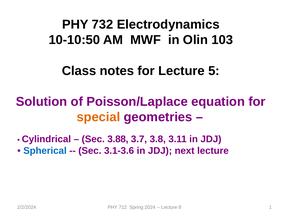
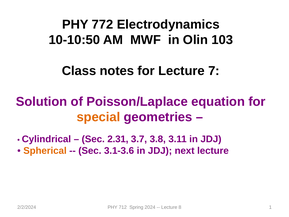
732: 732 -> 772
5: 5 -> 7
3.88: 3.88 -> 2.31
Spherical colour: blue -> orange
